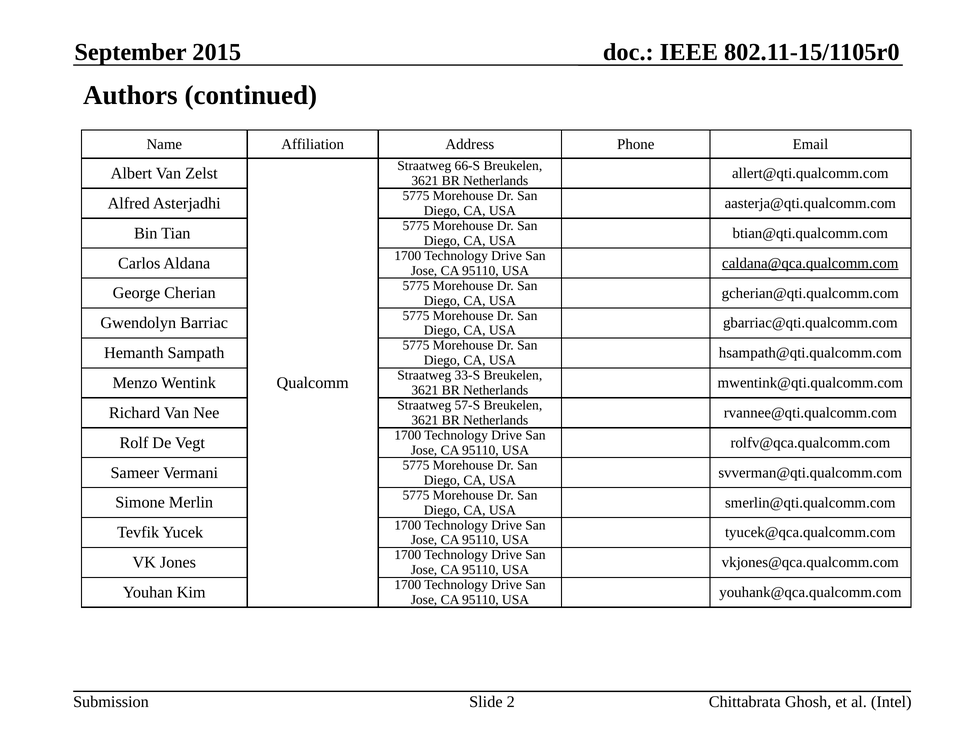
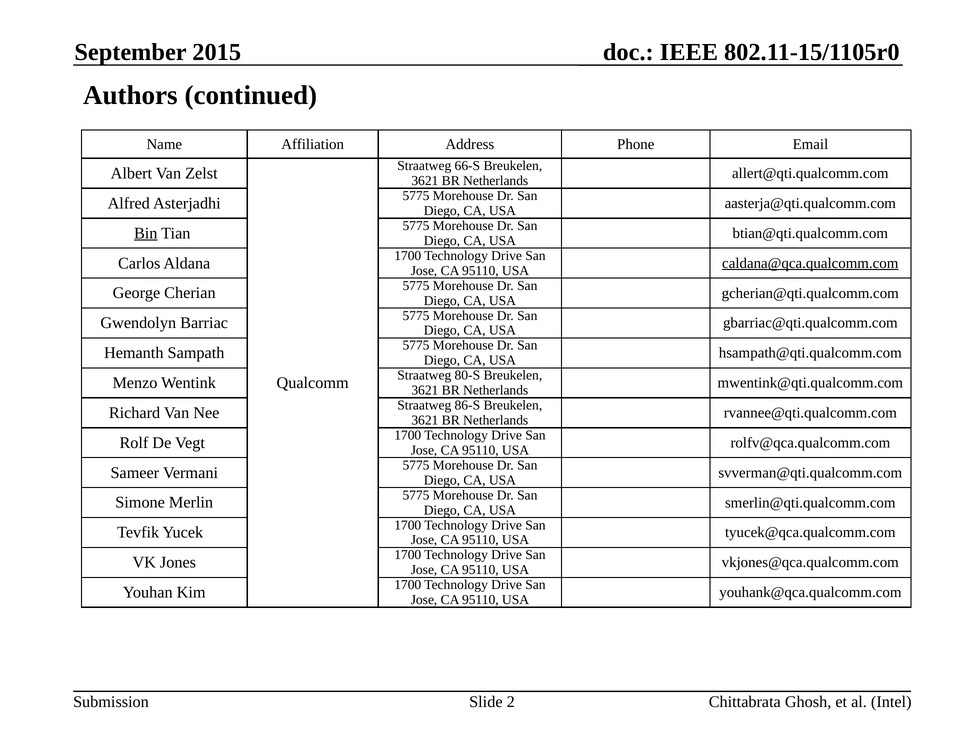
Bin underline: none -> present
33-S: 33-S -> 80-S
57-S: 57-S -> 86-S
